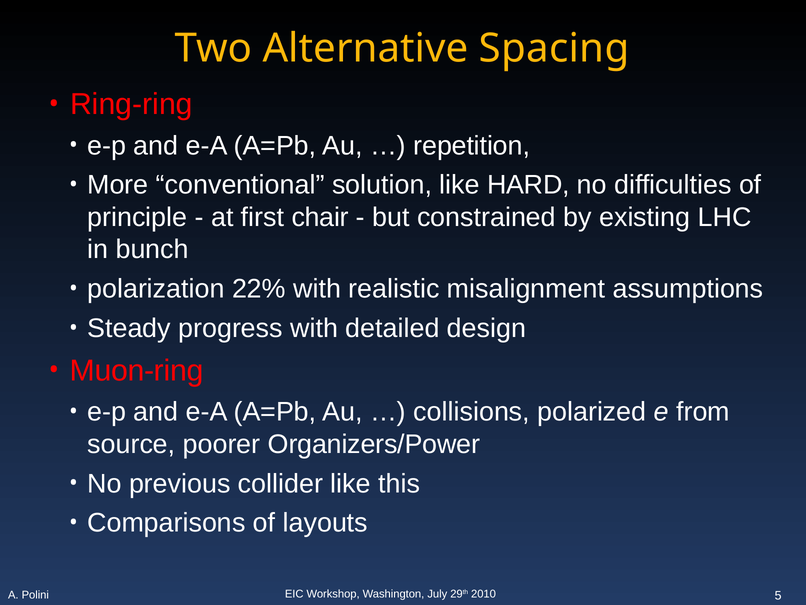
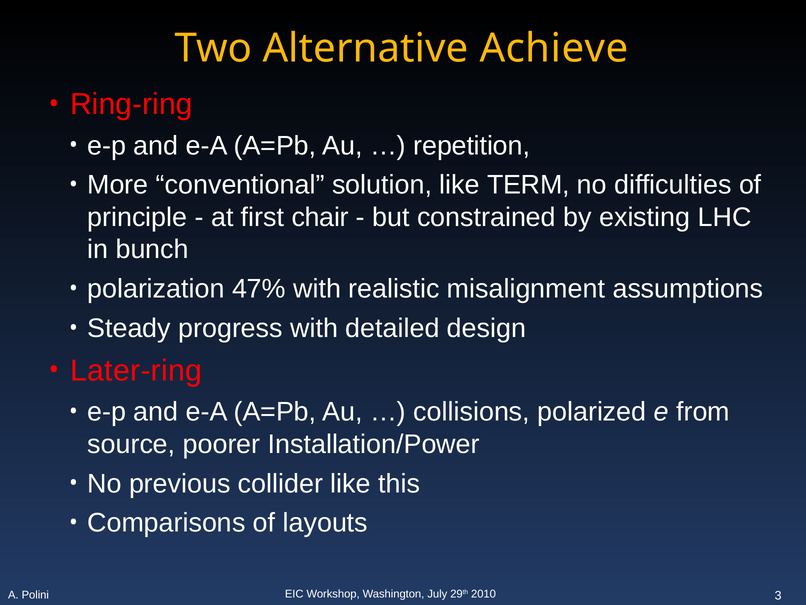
Spacing: Spacing -> Achieve
HARD: HARD -> TERM
22%: 22% -> 47%
Muon-ring: Muon-ring -> Later-ring
Organizers/Power: Organizers/Power -> Installation/Power
5: 5 -> 3
